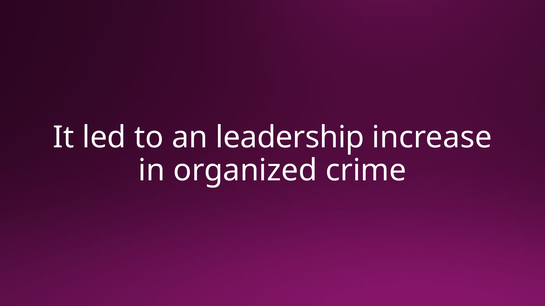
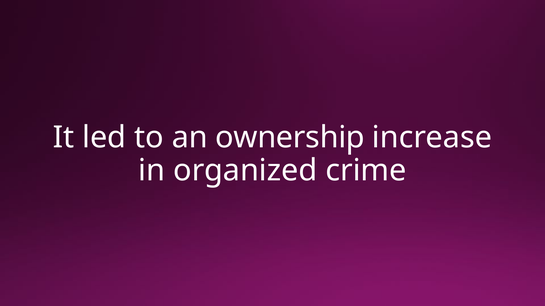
leadership: leadership -> ownership
